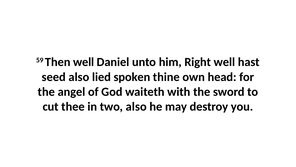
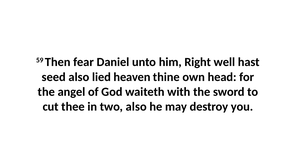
Then well: well -> fear
spoken: spoken -> heaven
